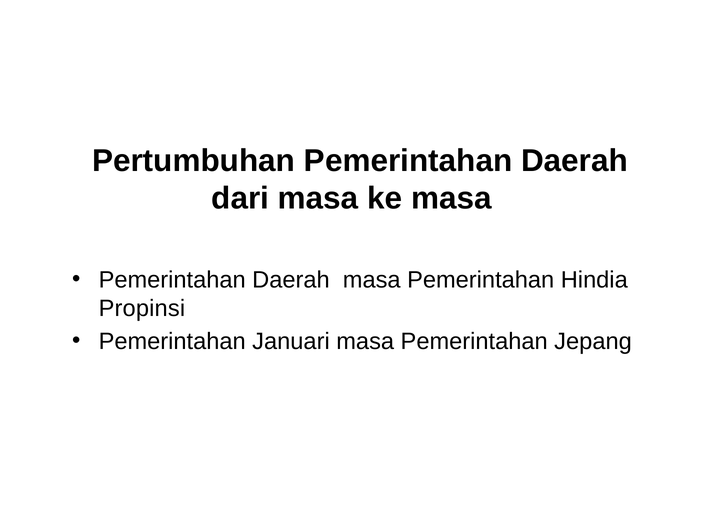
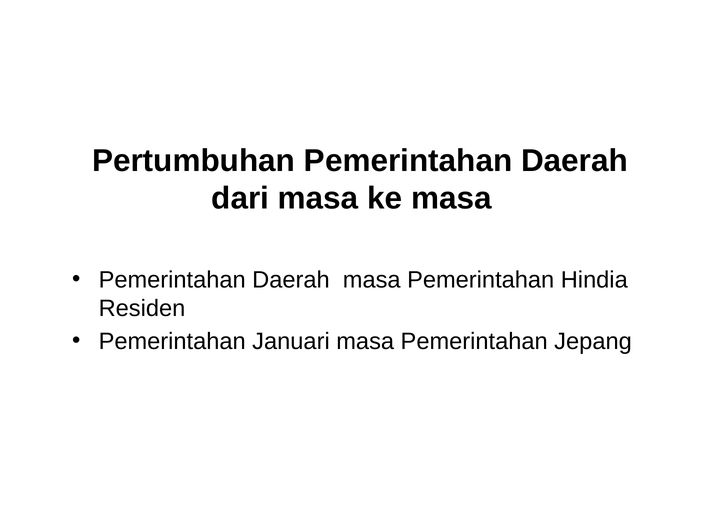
Propinsi: Propinsi -> Residen
